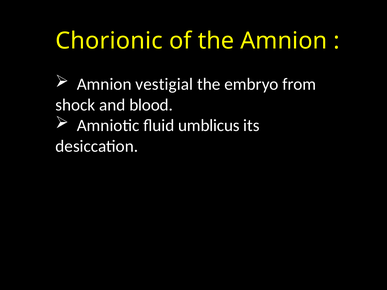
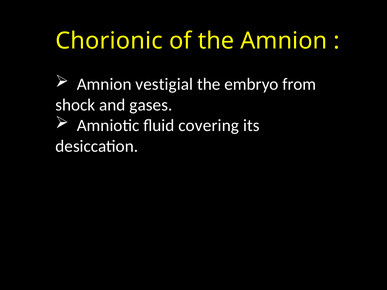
blood: blood -> gases
umblicus: umblicus -> covering
